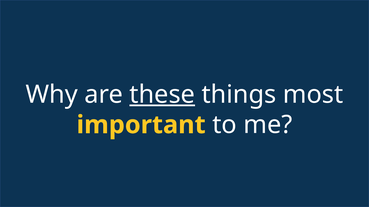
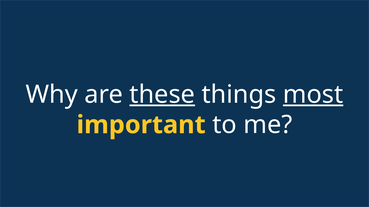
most underline: none -> present
